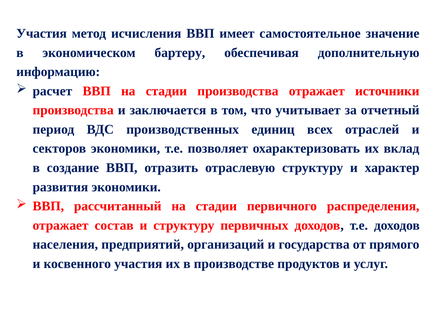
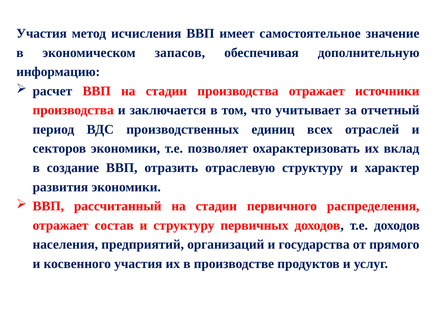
бартеру: бартеру -> запасов
